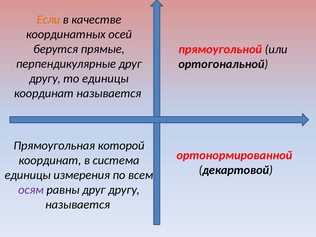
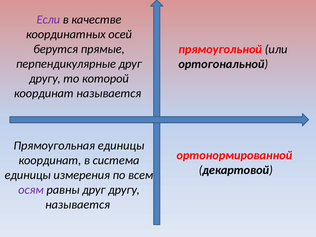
Если colour: orange -> purple
то единицы: единицы -> которой
Прямоугольная которой: которой -> единицы
